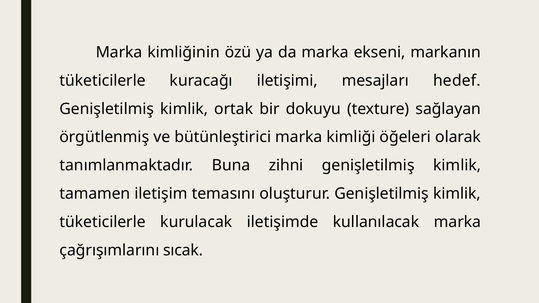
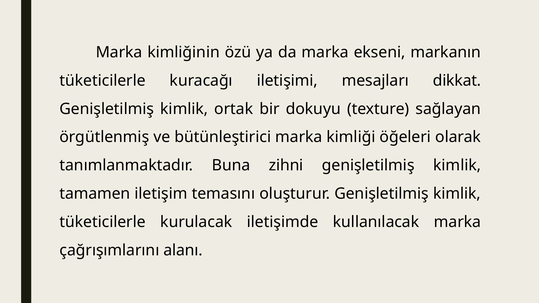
hedef: hedef -> dikkat
sıcak: sıcak -> alanı
